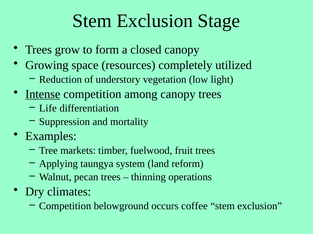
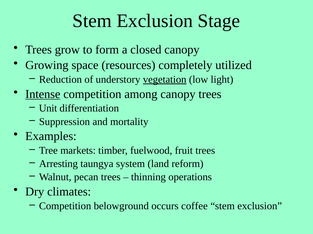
vegetation underline: none -> present
Life: Life -> Unit
Applying: Applying -> Arresting
